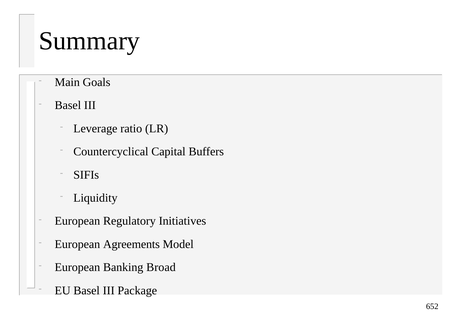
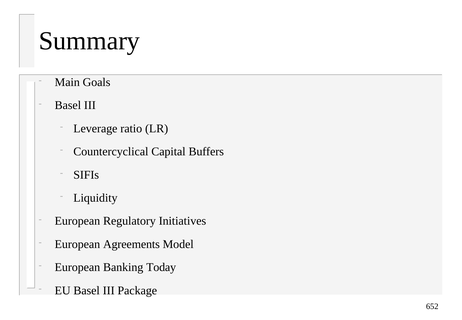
Broad: Broad -> Today
